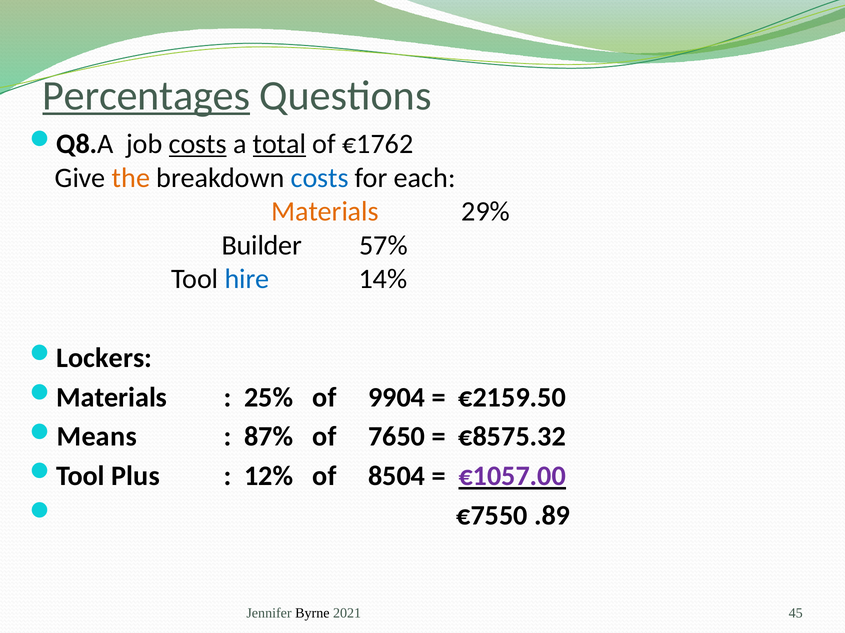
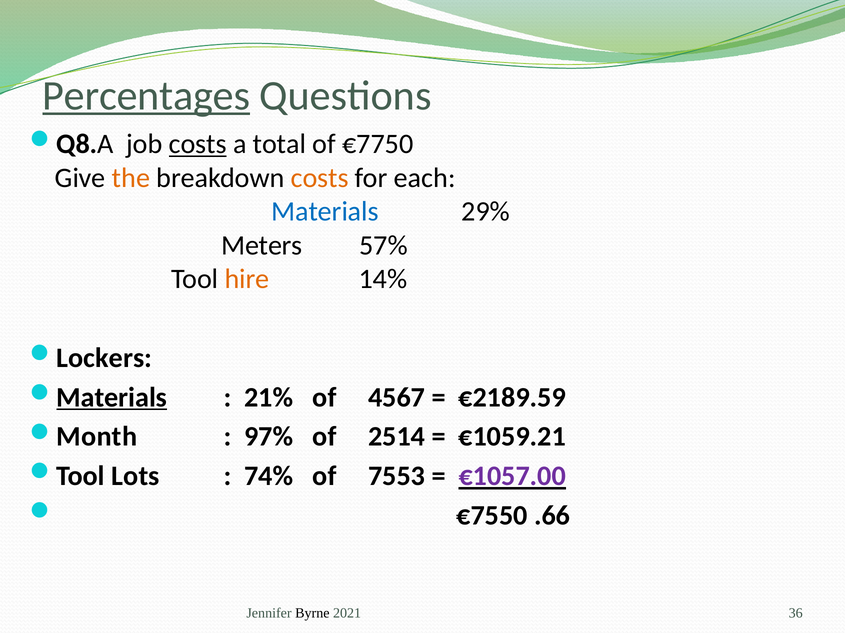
total underline: present -> none
€1762: €1762 -> €7750
costs at (320, 178) colour: blue -> orange
Materials at (325, 212) colour: orange -> blue
Builder: Builder -> Meters
hire colour: blue -> orange
Materials at (112, 398) underline: none -> present
25%: 25% -> 21%
9904: 9904 -> 4567
€2159.50: €2159.50 -> €2189.59
Means: Means -> Month
87%: 87% -> 97%
7650: 7650 -> 2514
€8575.32: €8575.32 -> €1059.21
Plus: Plus -> Lots
12%: 12% -> 74%
8504: 8504 -> 7553
.89: .89 -> .66
45: 45 -> 36
